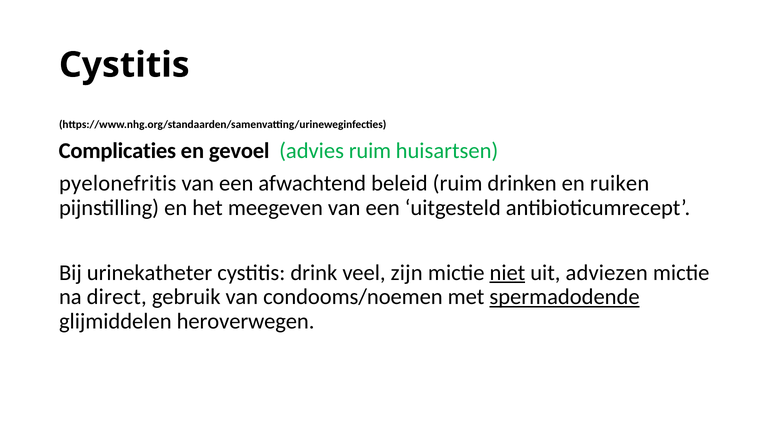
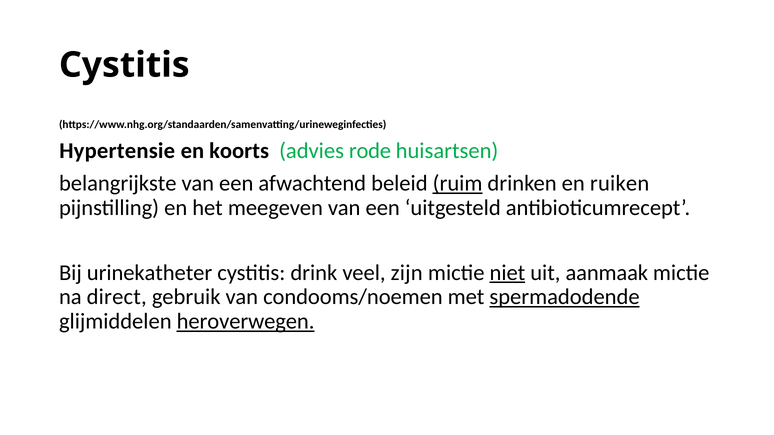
Complicaties: Complicaties -> Hypertensie
gevoel: gevoel -> koorts
advies ruim: ruim -> rode
pyelonefritis: pyelonefritis -> belangrijkste
ruim at (458, 184) underline: none -> present
adviezen: adviezen -> aanmaak
heroverwegen underline: none -> present
